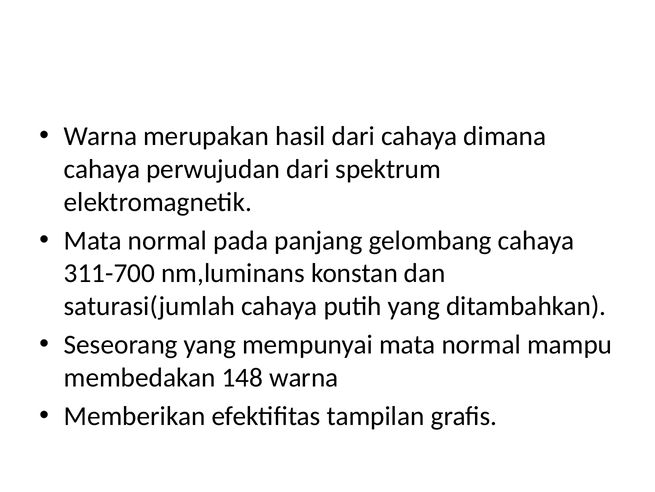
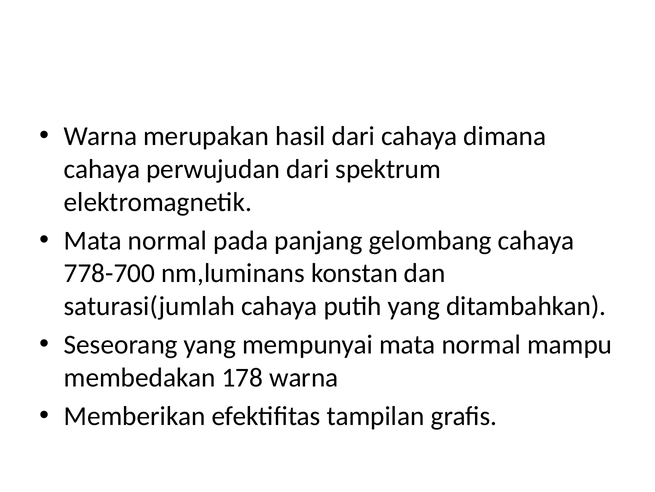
311-700: 311-700 -> 778-700
148: 148 -> 178
